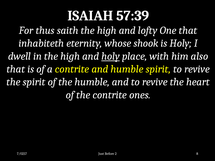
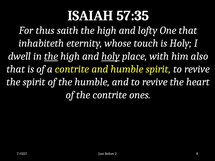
57:39: 57:39 -> 57:35
shook: shook -> touch
the at (51, 56) underline: none -> present
